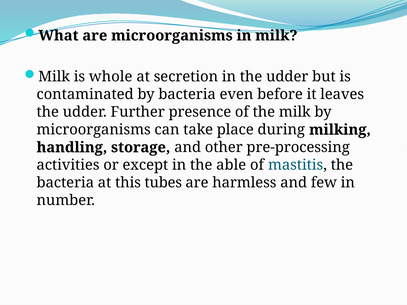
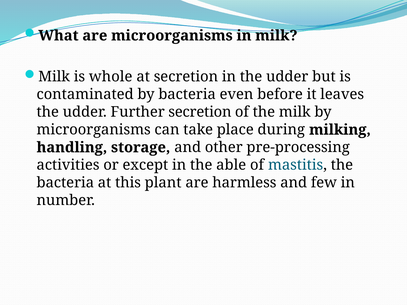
Further presence: presence -> secretion
tubes: tubes -> plant
